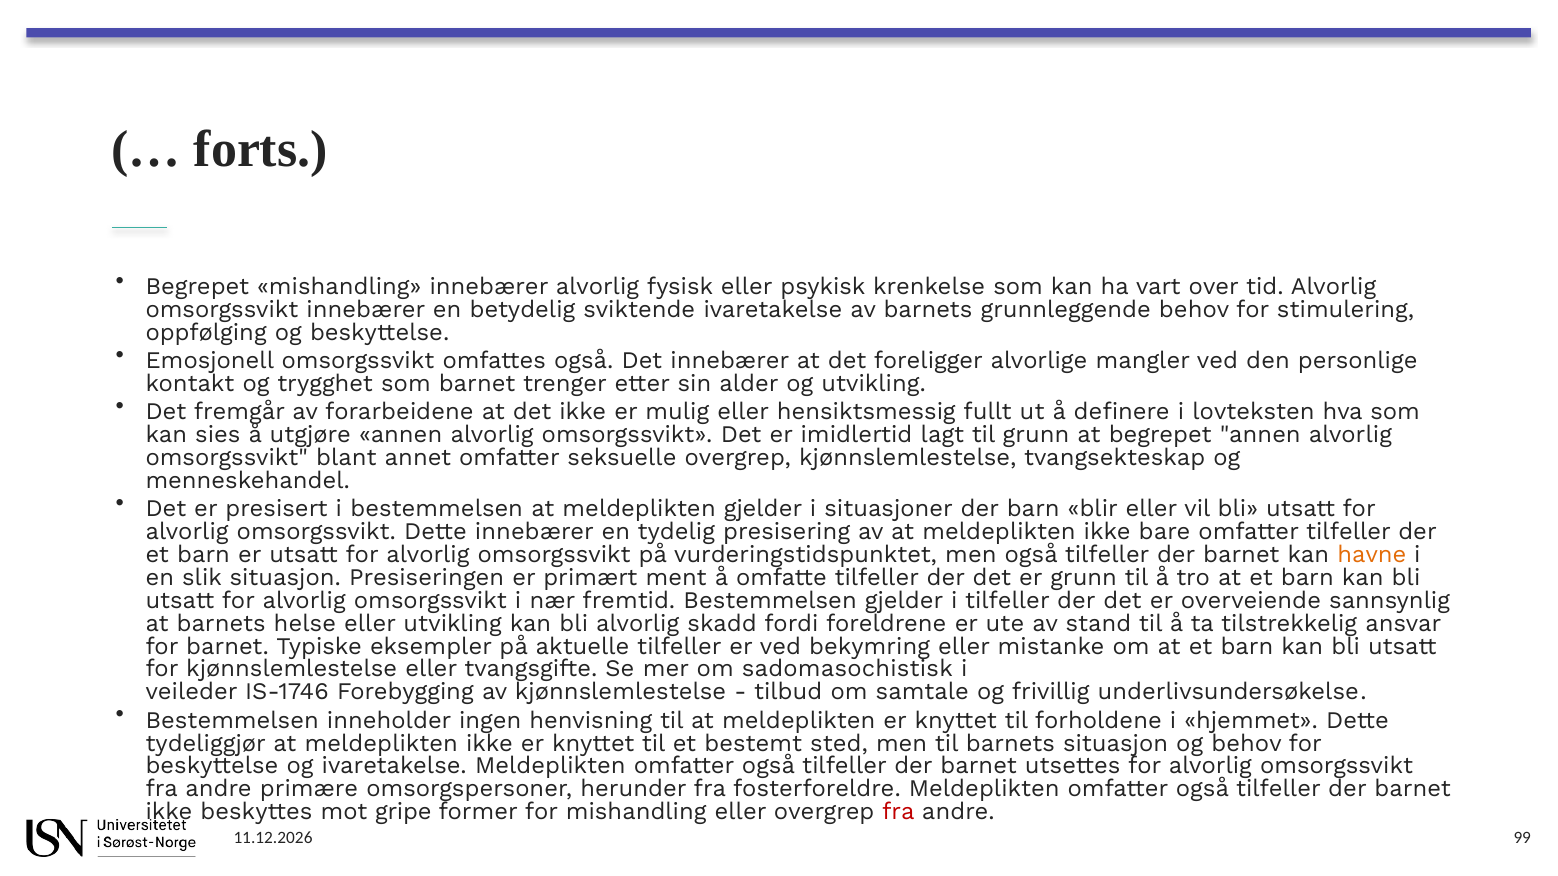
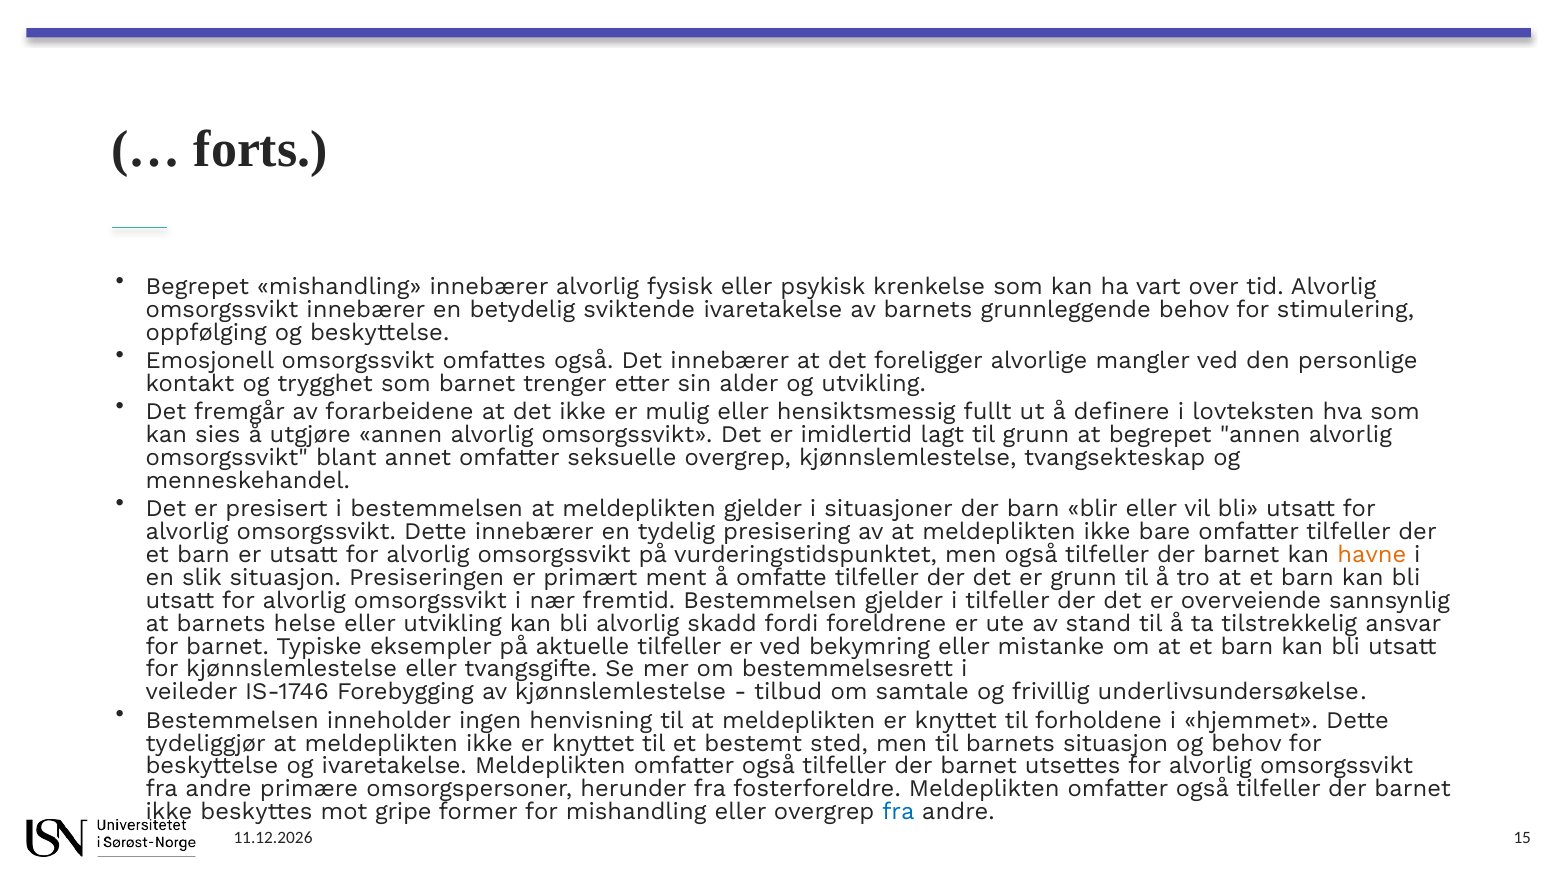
sadomasochistisk: sadomasochistisk -> bestemmelsesrett
fra at (898, 812) colour: red -> blue
99: 99 -> 15
